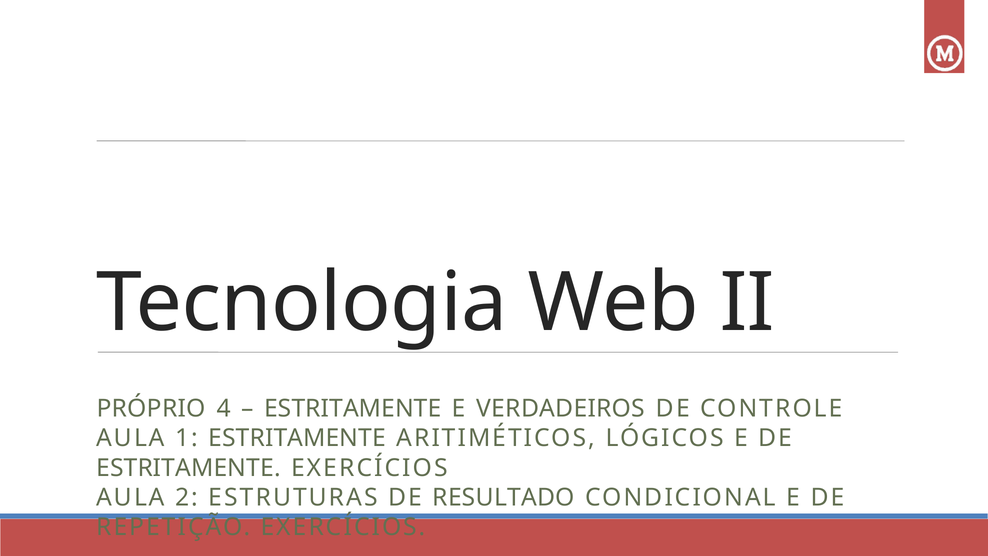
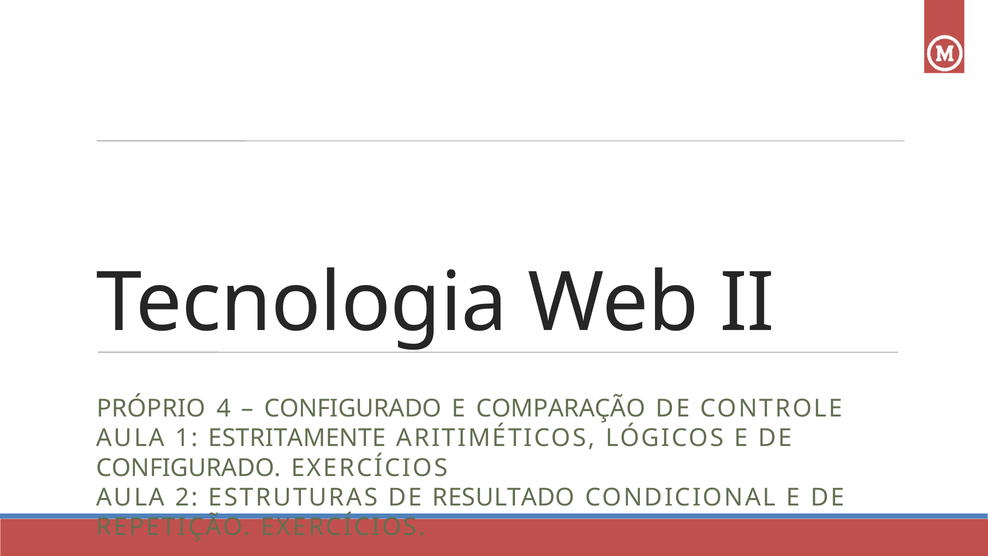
ESTRITAMENTE at (353, 408): ESTRITAMENTE -> CONFIGURADO
VERDADEIROS: VERDADEIROS -> COMPARAÇÃO
ESTRITAMENTE at (188, 468): ESTRITAMENTE -> CONFIGURADO
